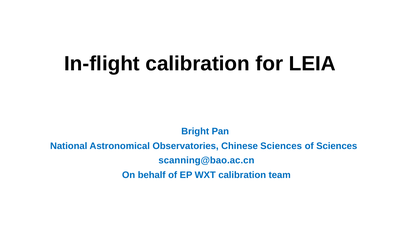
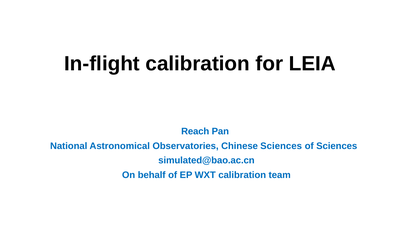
Bright: Bright -> Reach
scanning@bao.ac.cn: scanning@bao.ac.cn -> simulated@bao.ac.cn
